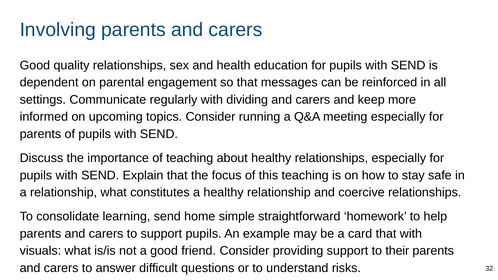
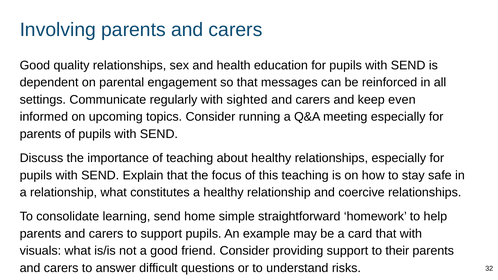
dividing: dividing -> sighted
more: more -> even
